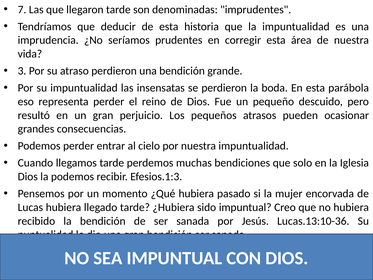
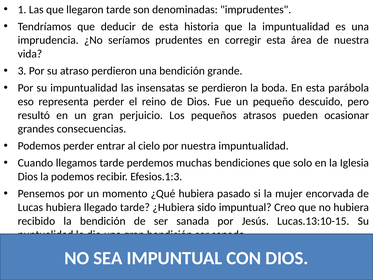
7: 7 -> 1
Lucas.13:10-36: Lucas.13:10-36 -> Lucas.13:10-15
